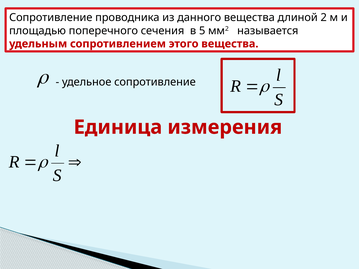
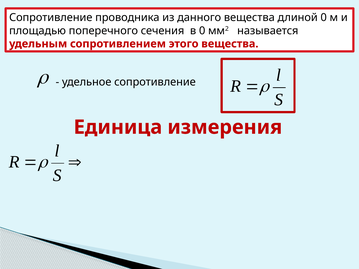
длиной 2: 2 -> 0
в 5: 5 -> 0
